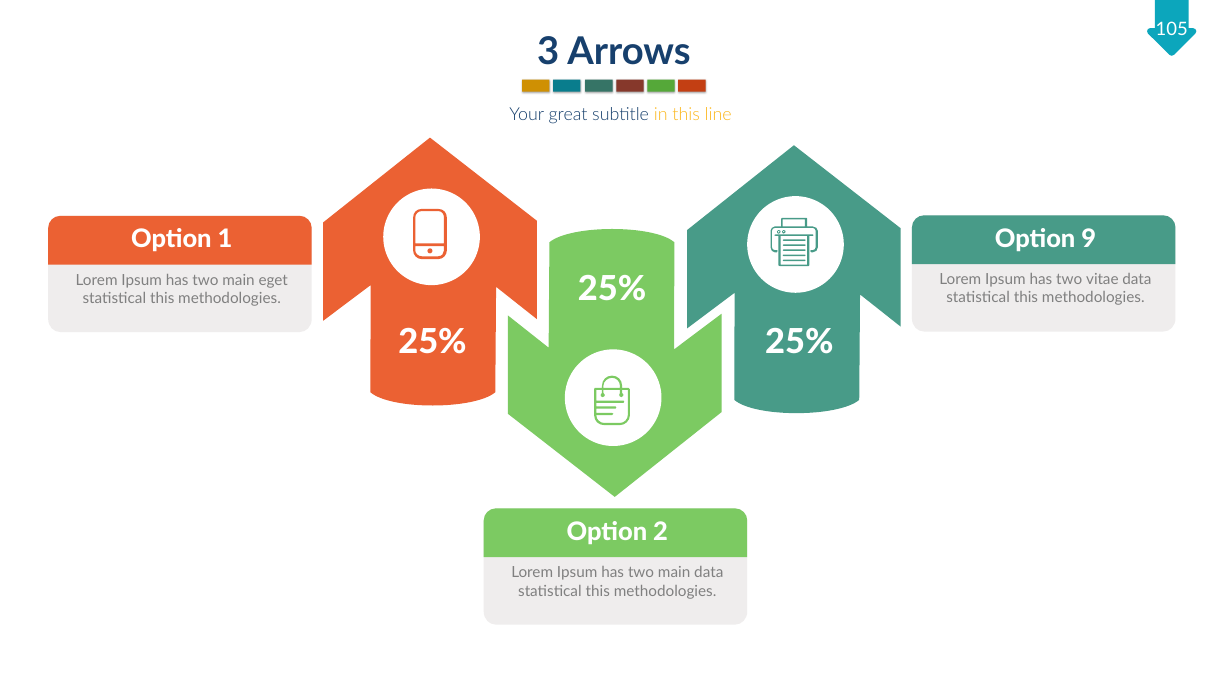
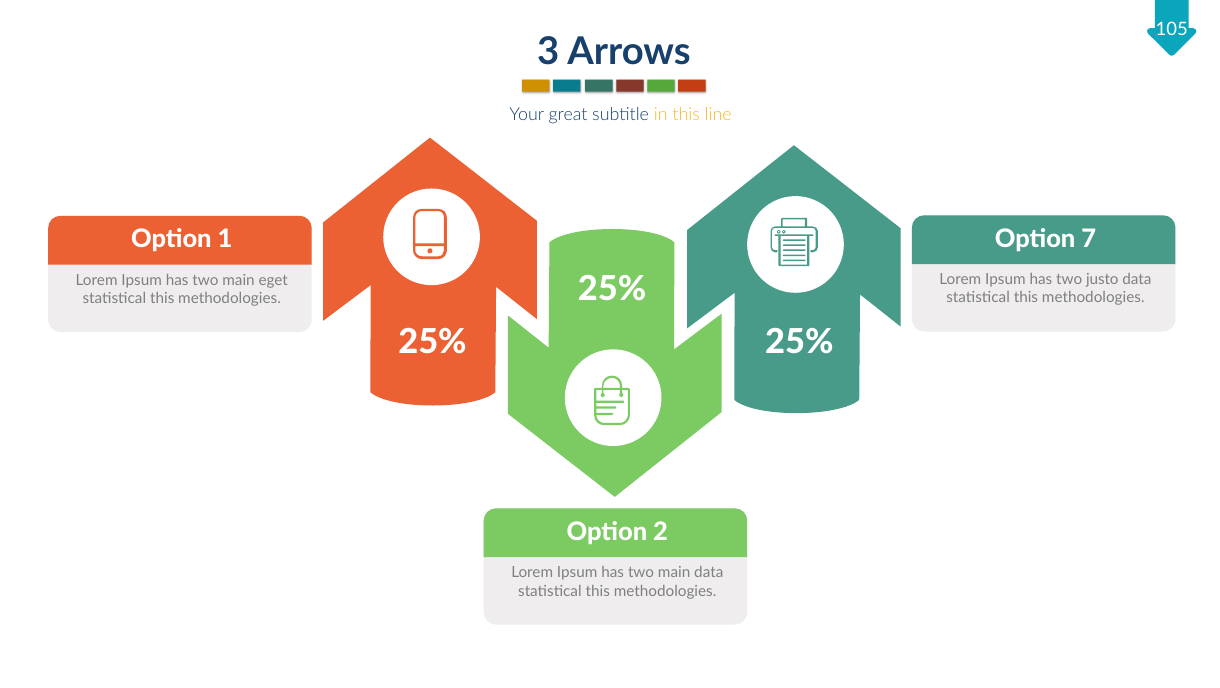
9: 9 -> 7
vitae: vitae -> justo
